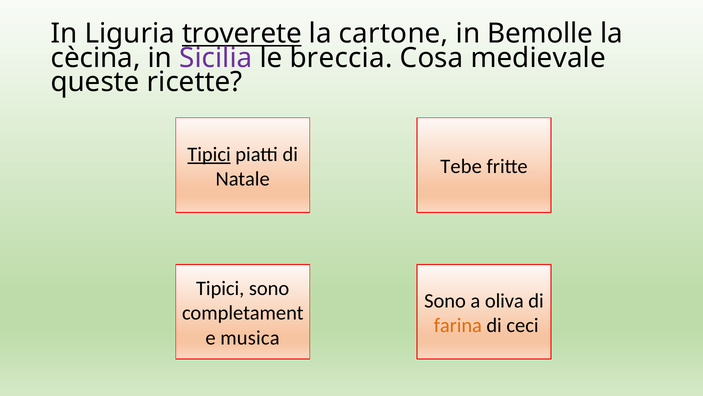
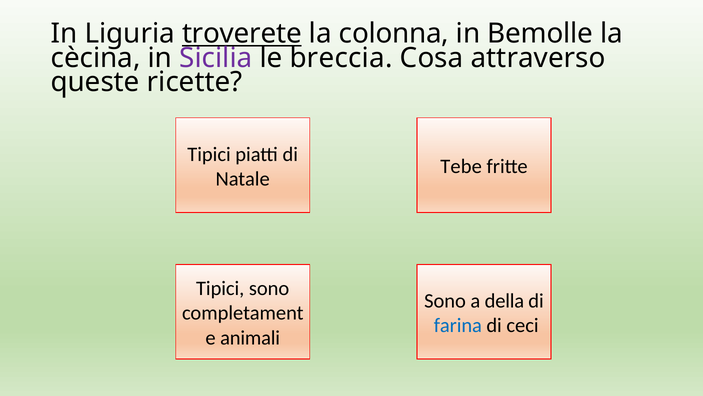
cartone: cartone -> colonna
medievale: medievale -> attraverso
Tipici at (209, 154) underline: present -> none
oliva: oliva -> della
farina colour: orange -> blue
musica: musica -> animali
